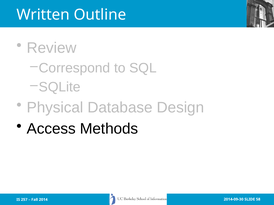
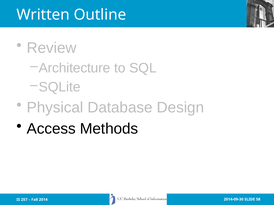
Correspond: Correspond -> Architecture
